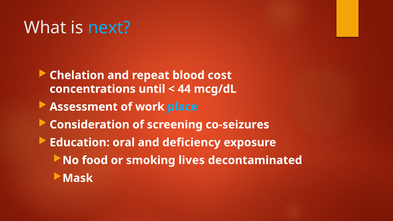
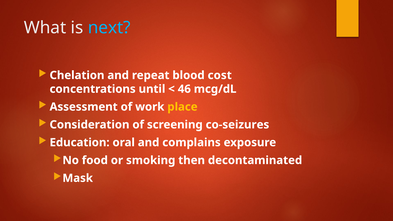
44: 44 -> 46
place colour: light blue -> yellow
deficiency: deficiency -> complains
lives: lives -> then
